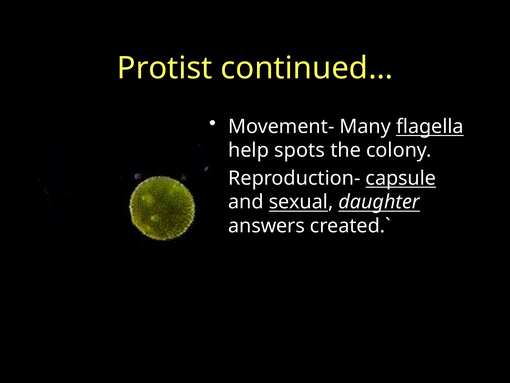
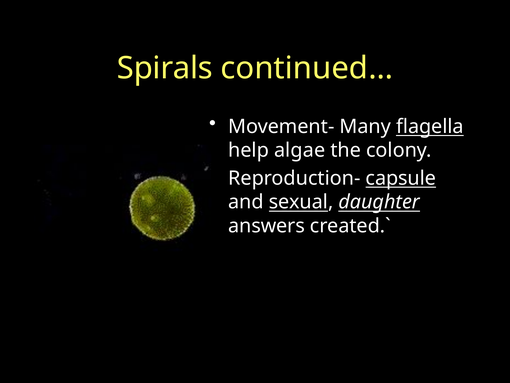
Protist: Protist -> Spirals
spots: spots -> algae
